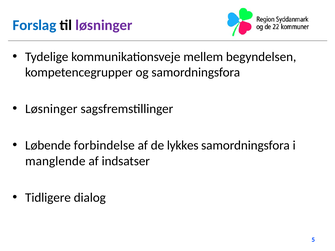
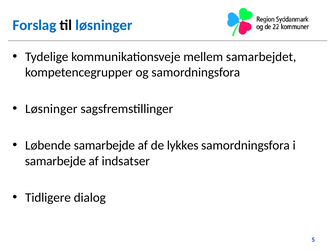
løsninger at (104, 25) colour: purple -> blue
begyndelsen: begyndelsen -> samarbejdet
Løbende forbindelse: forbindelse -> samarbejde
manglende at (55, 161): manglende -> samarbejde
